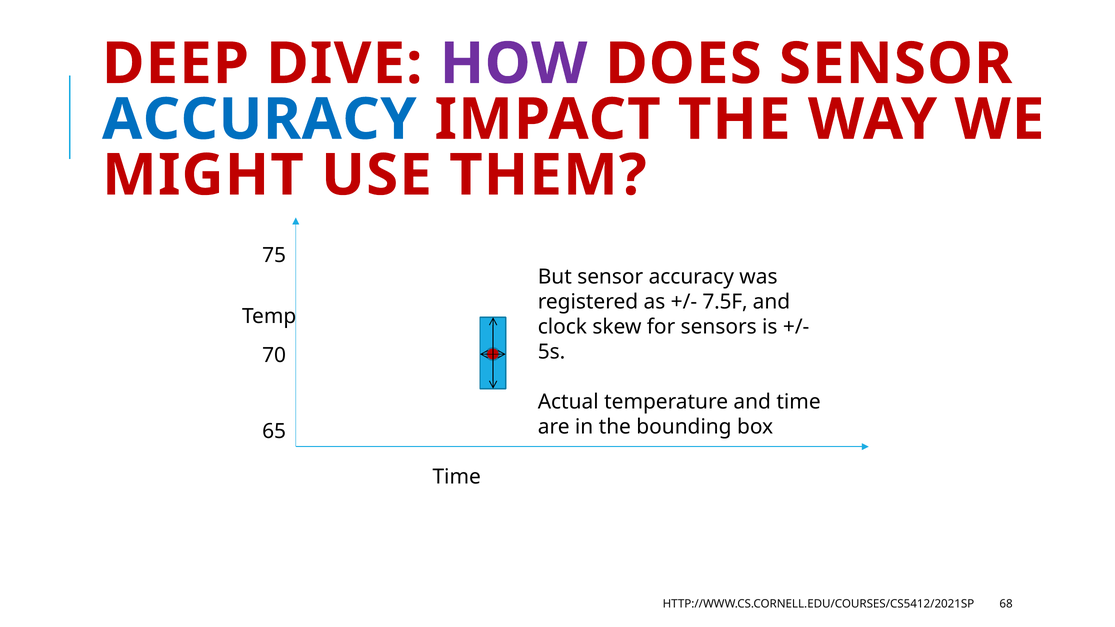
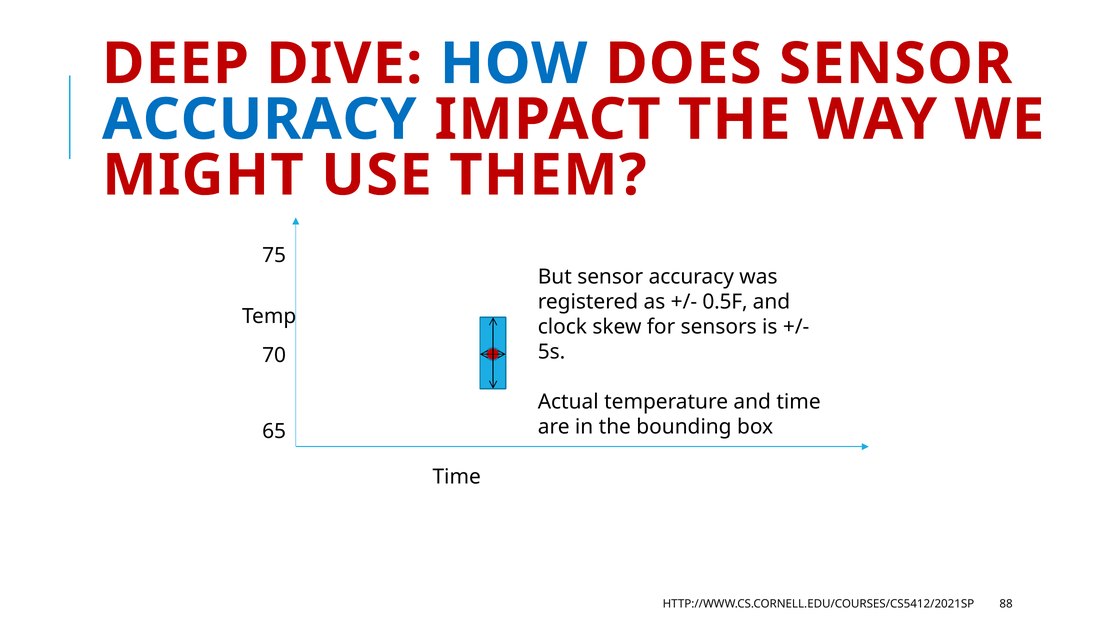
HOW colour: purple -> blue
7.5F: 7.5F -> 0.5F
68: 68 -> 88
